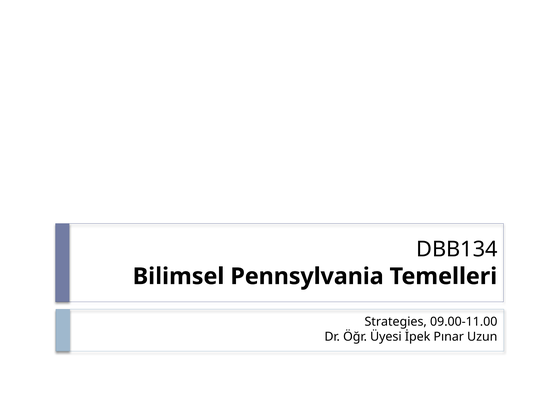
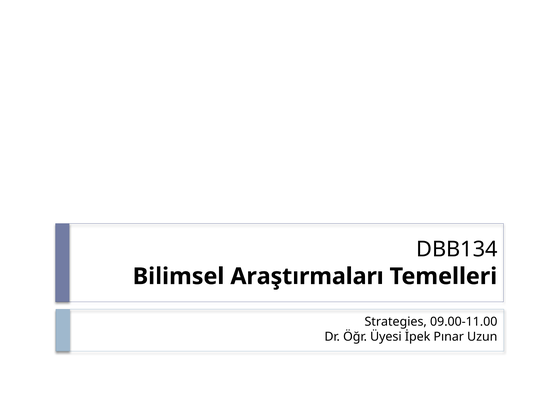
Pennsylvania: Pennsylvania -> Araştırmaları
